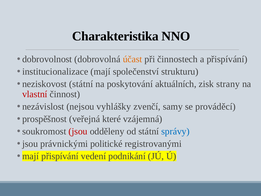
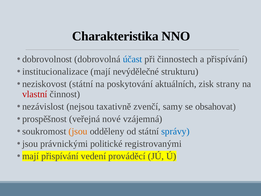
účast colour: orange -> blue
společenství: společenství -> nevýdělečné
vyhlášky: vyhlášky -> taxativně
prováděcí: prováděcí -> obsahovat
které: které -> nové
jsou at (78, 131) colour: red -> orange
podnikání: podnikání -> prováděcí
